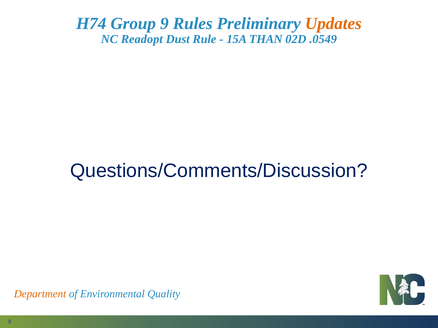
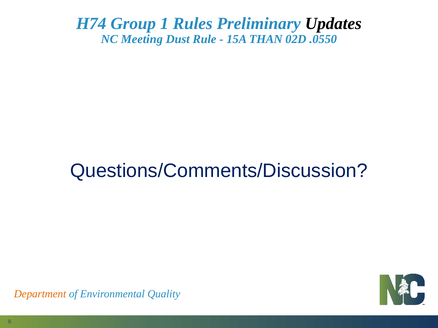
9: 9 -> 1
Updates colour: orange -> black
Readopt: Readopt -> Meeting
.0549: .0549 -> .0550
